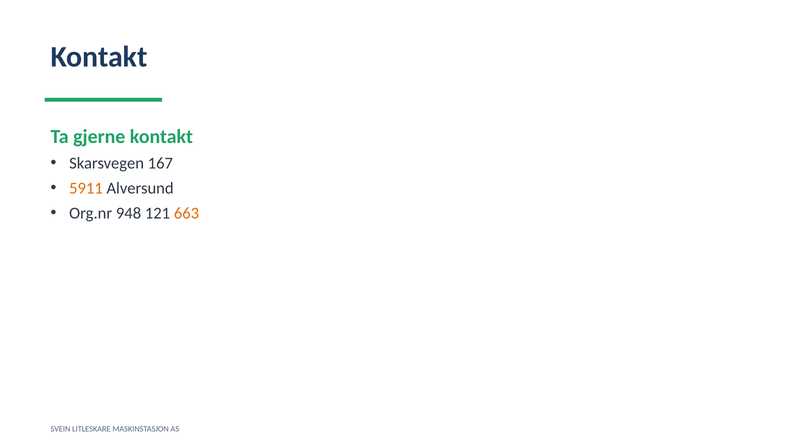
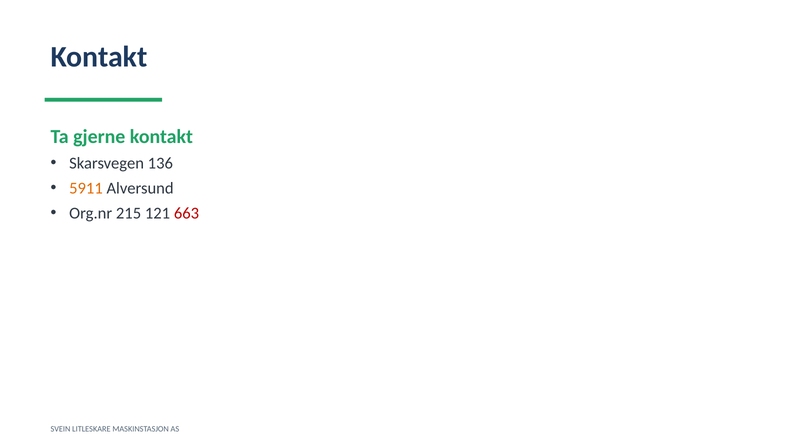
167: 167 -> 136
948: 948 -> 215
663 colour: orange -> red
